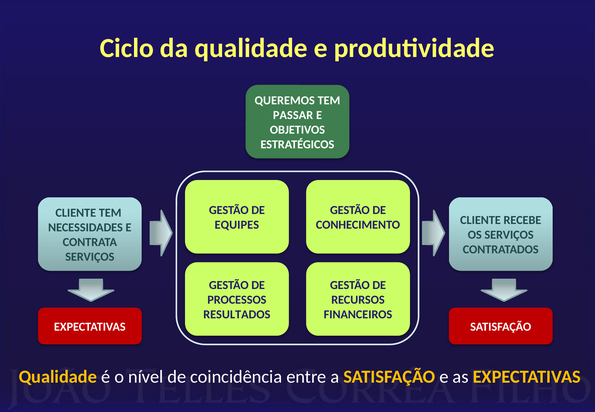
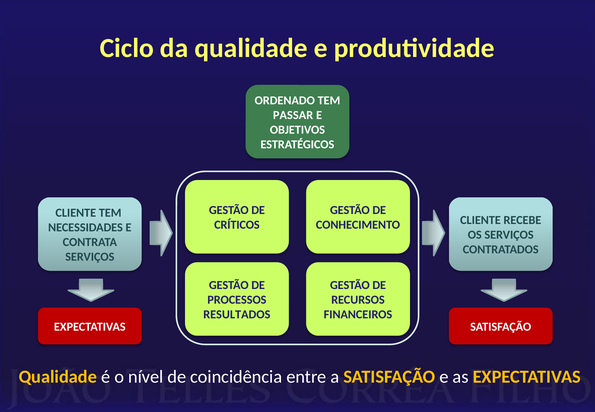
QUEREMOS: QUEREMOS -> ORDENADO
EQUIPES: EQUIPES -> CRÍTICOS
